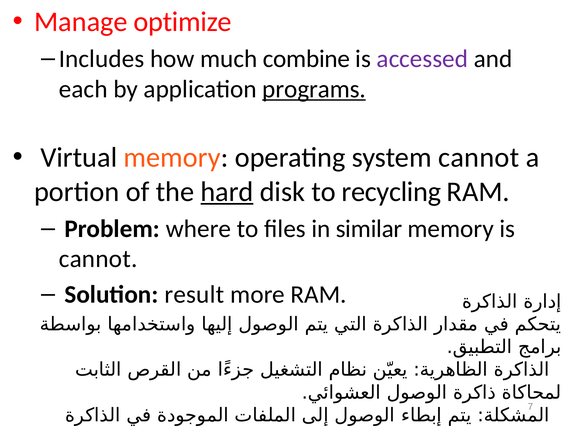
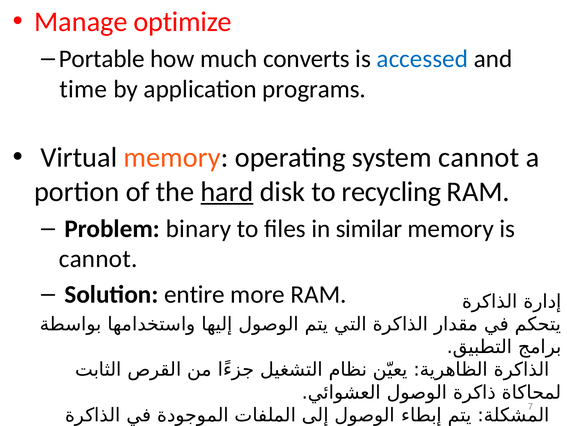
Includes: Includes -> Portable
combine: combine -> converts
accessed colour: purple -> blue
each: each -> time
programs underline: present -> none
where: where -> binary
result: result -> entire
